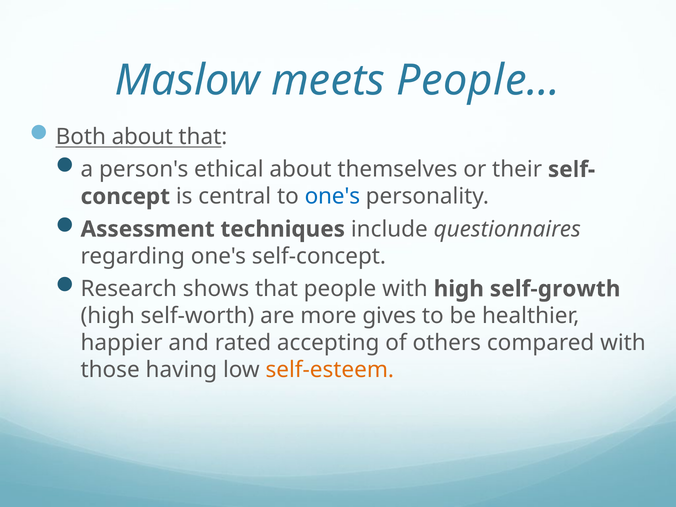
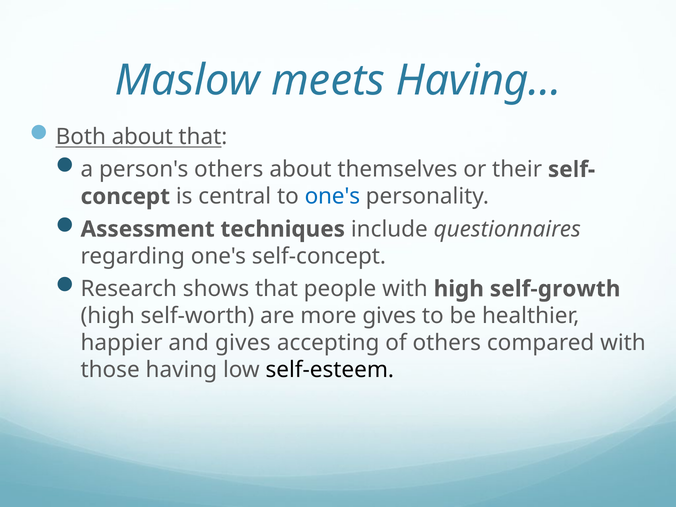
People…: People… -> Having…
person's ethical: ethical -> others
and rated: rated -> gives
self-esteem colour: orange -> black
